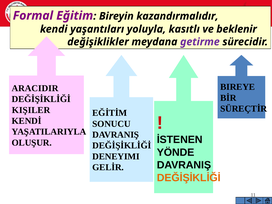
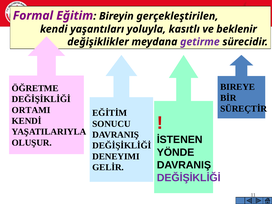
kazandırmalıdır: kazandırmalıdır -> gerçekleştirilen
ARACIDIR: ARACIDIR -> ÖĞRETME
KIŞILER: KIŞILER -> ORTAMI
DEĞİŞİKLİĞİ at (189, 178) colour: orange -> purple
